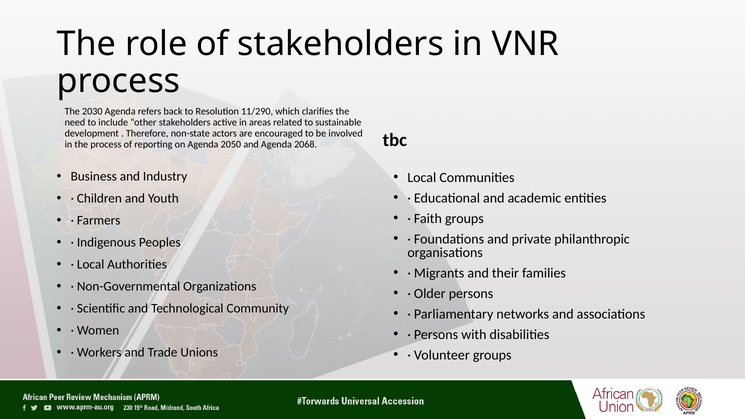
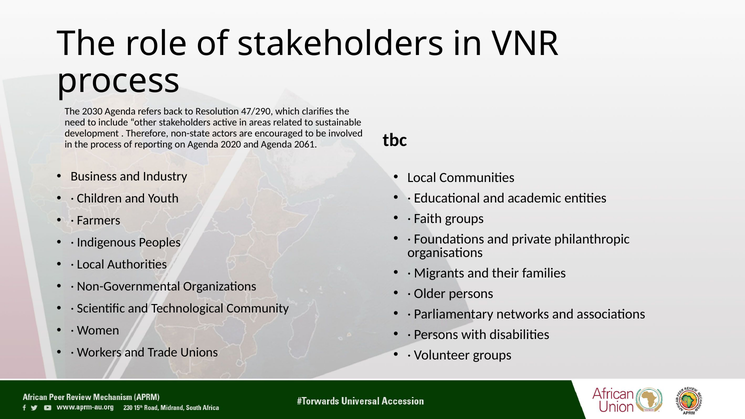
11/290: 11/290 -> 47/290
2050: 2050 -> 2020
2068: 2068 -> 2061
